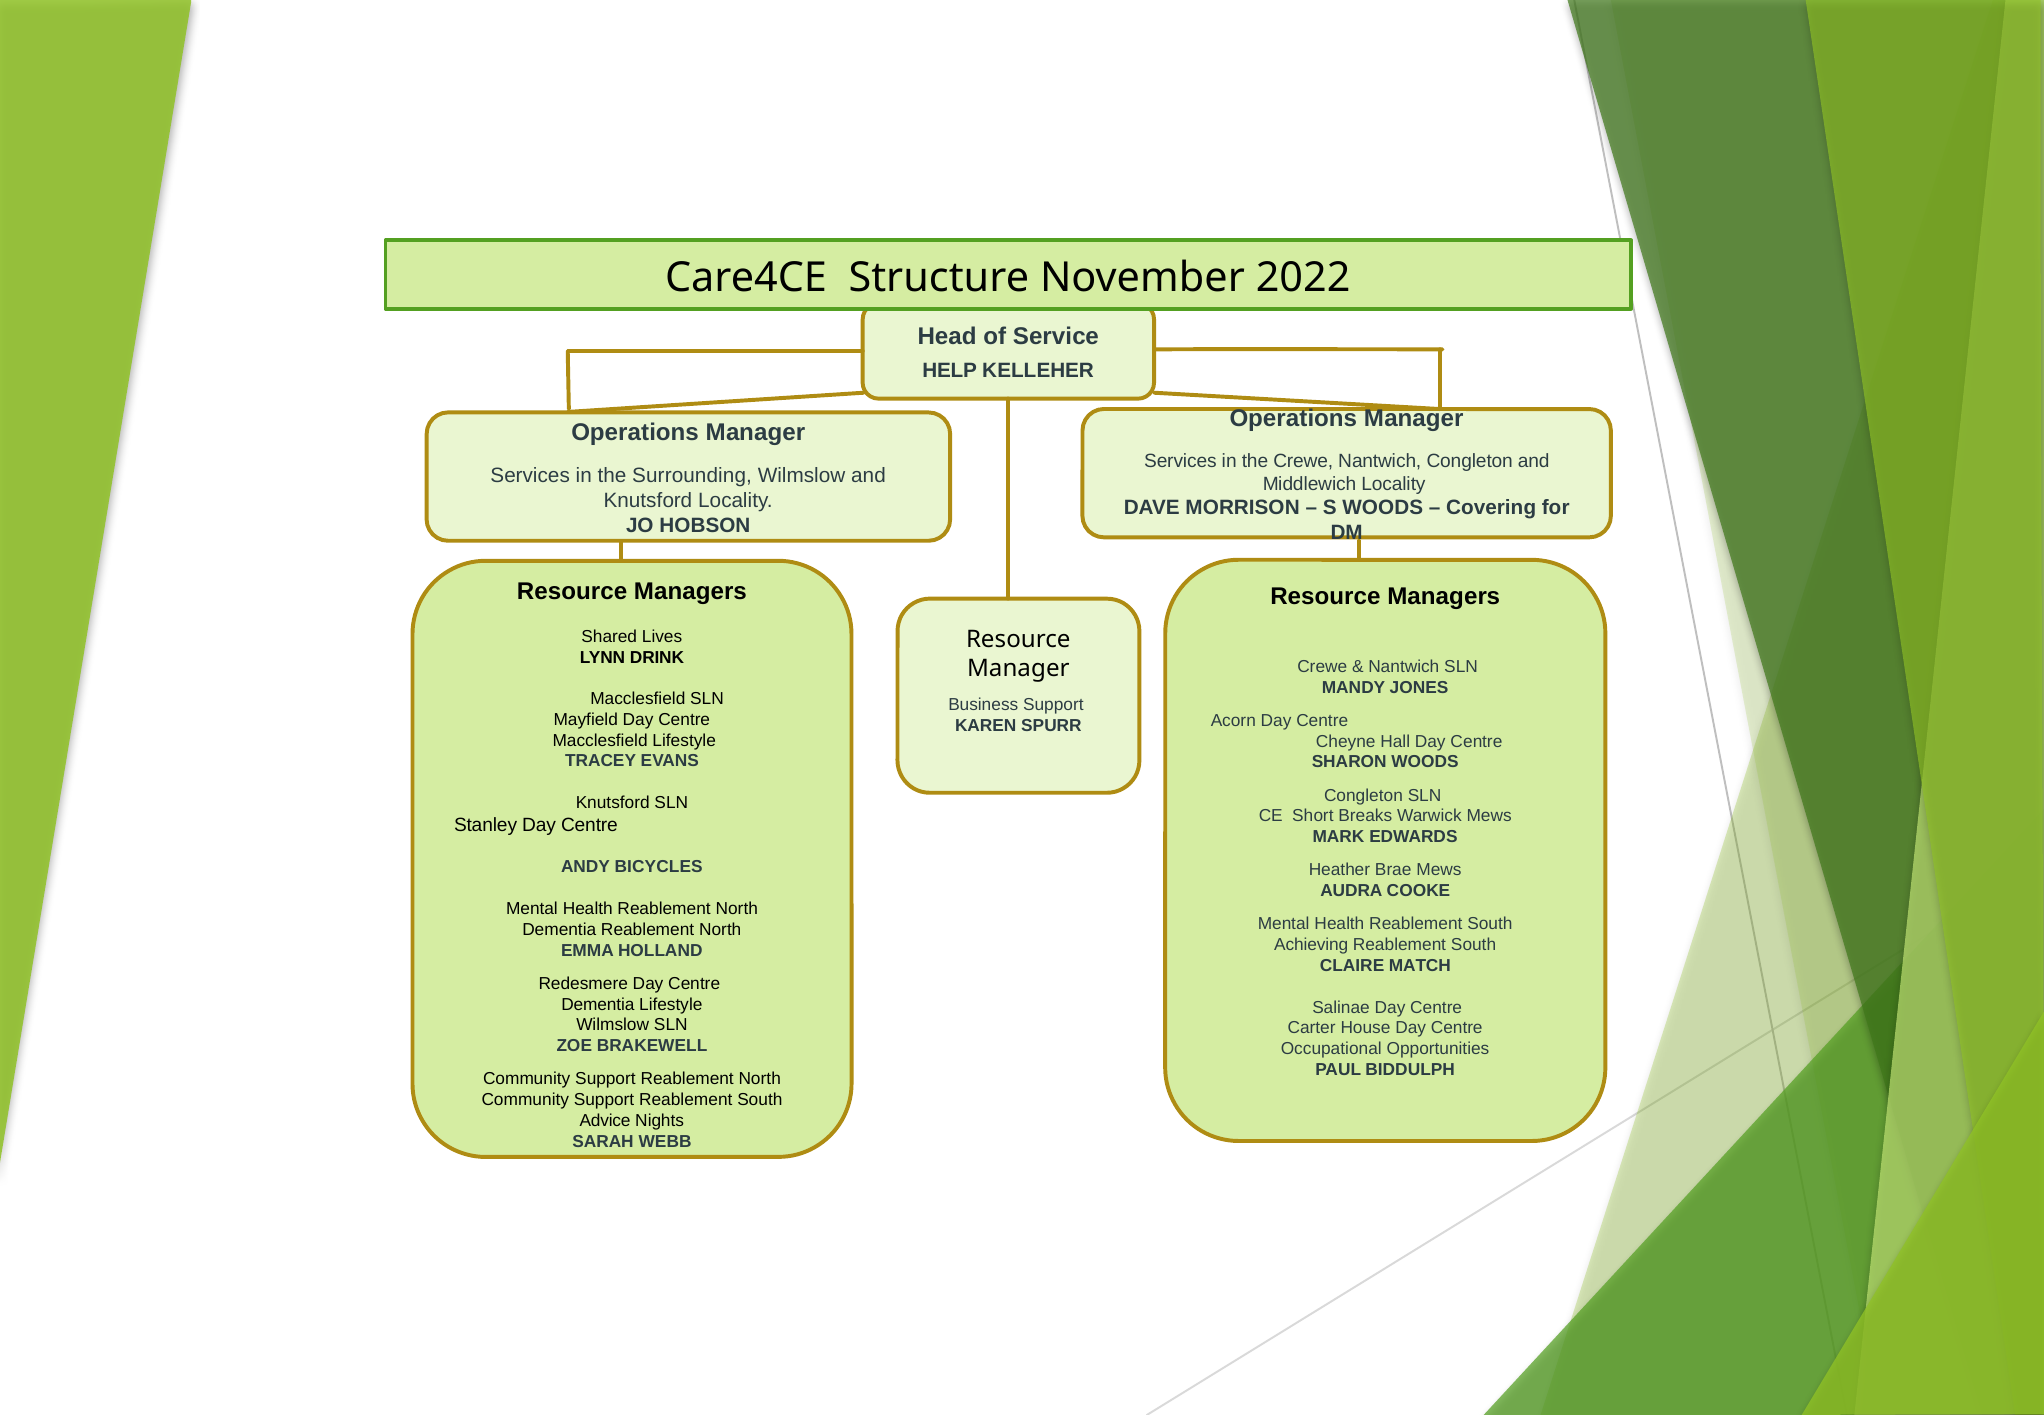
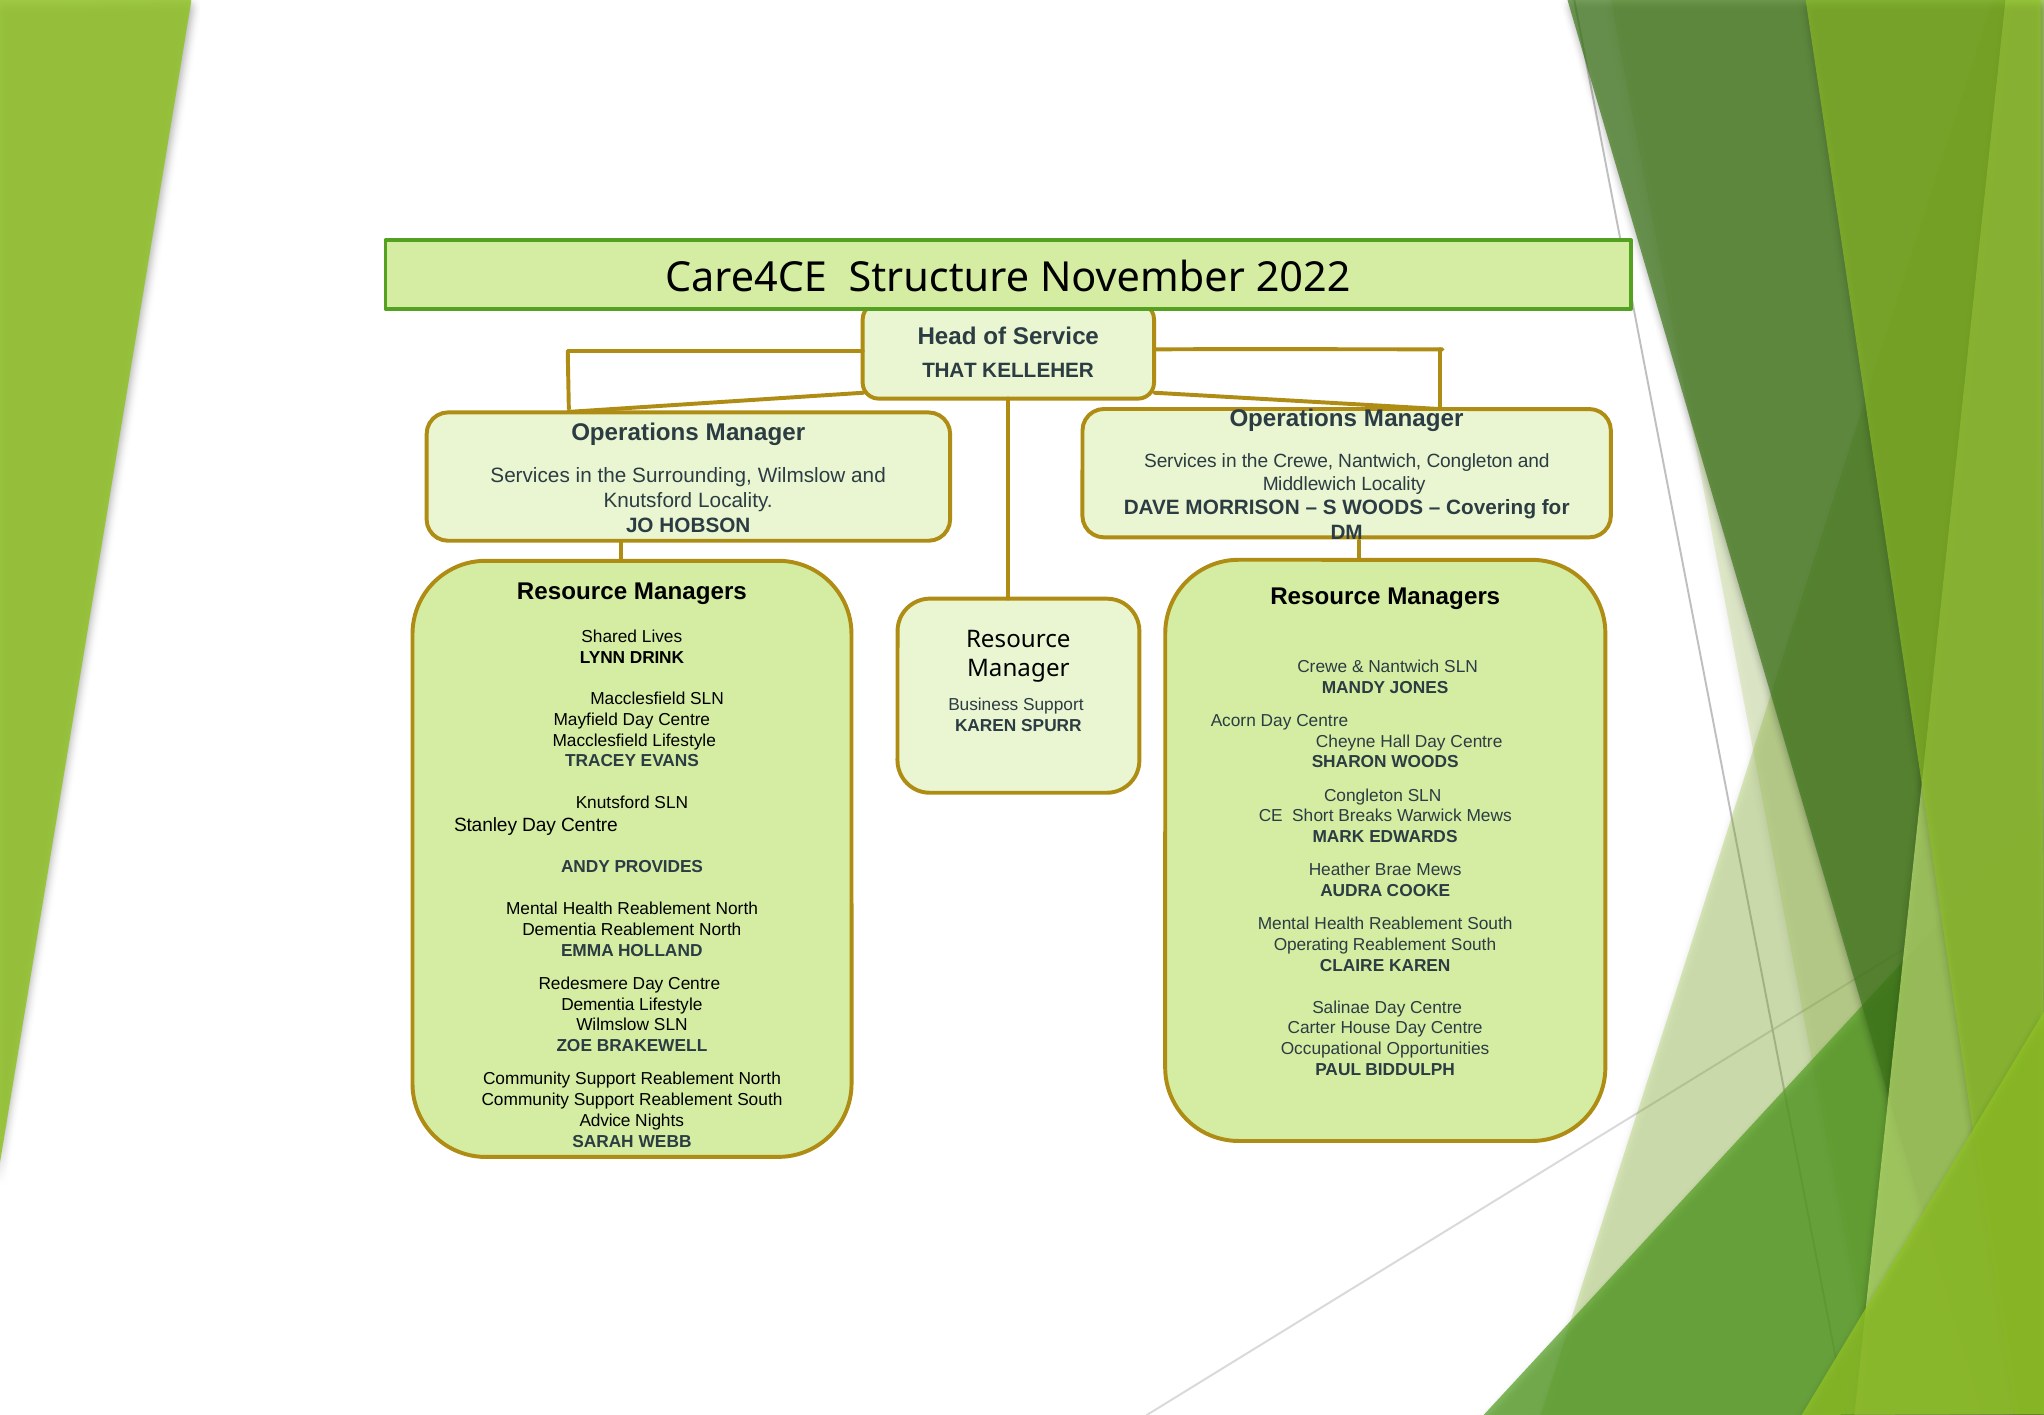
HELP: HELP -> THAT
BICYCLES: BICYCLES -> PROVIDES
Achieving: Achieving -> Operating
CLAIRE MATCH: MATCH -> KAREN
